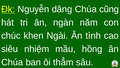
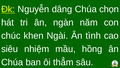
cũng: cũng -> chọn
